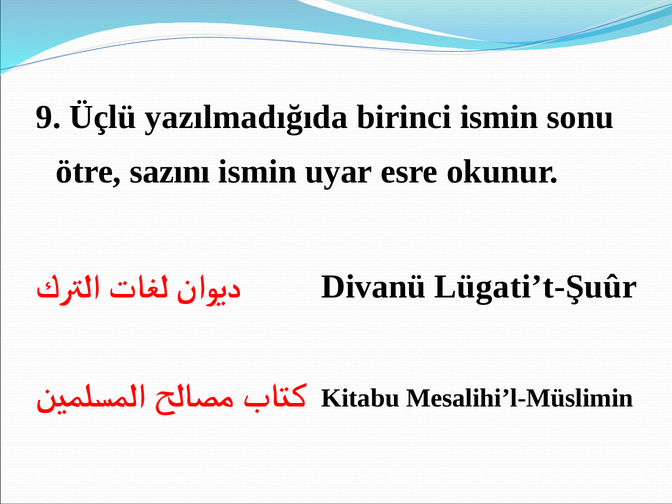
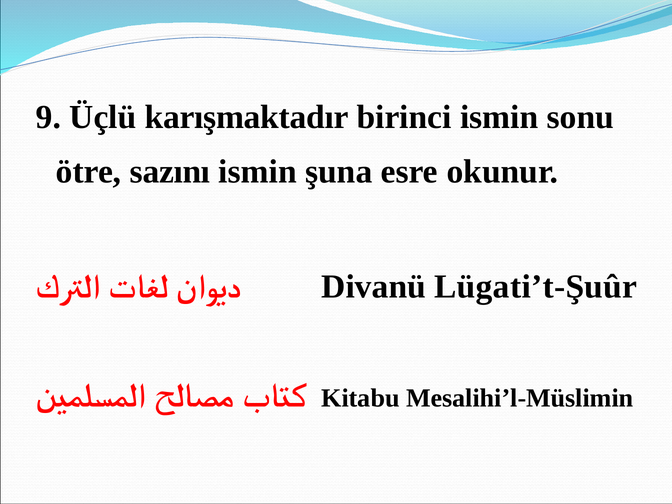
yazılmadığıda: yazılmadığıda -> karışmaktadır
uyar: uyar -> şuna
